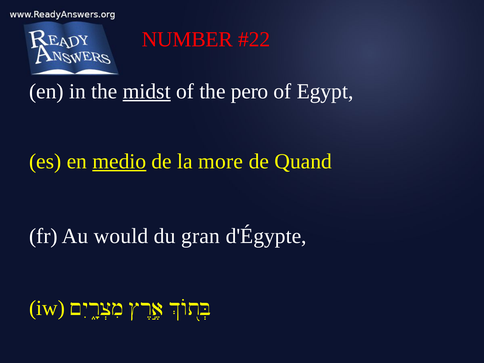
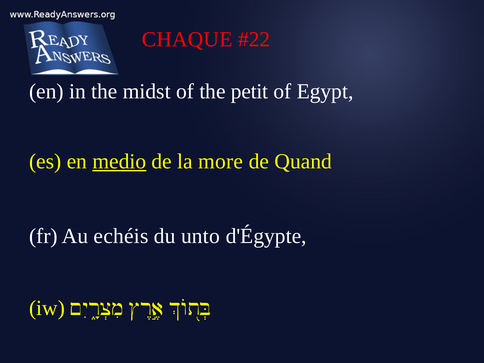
NUMBER: NUMBER -> CHAQUE
midst underline: present -> none
pero: pero -> petit
would: would -> echéis
gran: gran -> unto
